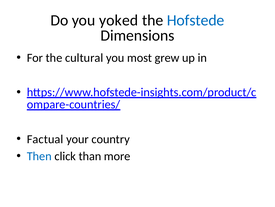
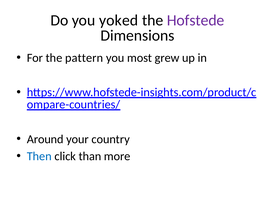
Hofstede colour: blue -> purple
cultural: cultural -> pattern
Factual: Factual -> Around
